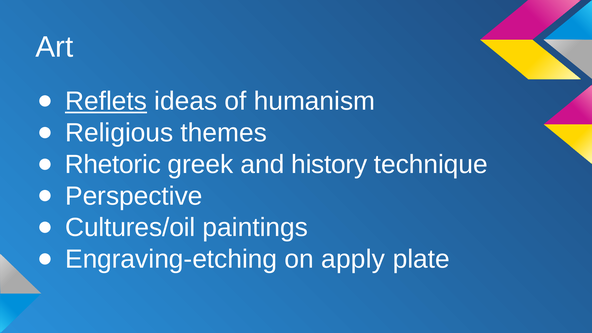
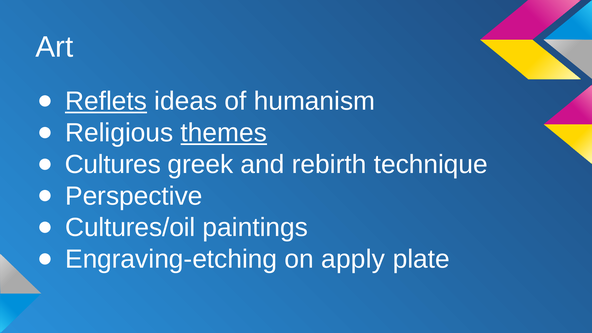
themes underline: none -> present
Rhetoric: Rhetoric -> Cultures
history: history -> rebirth
